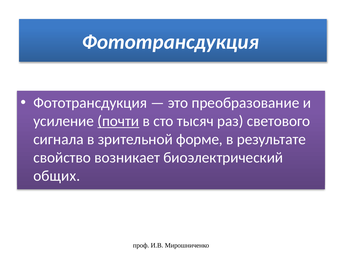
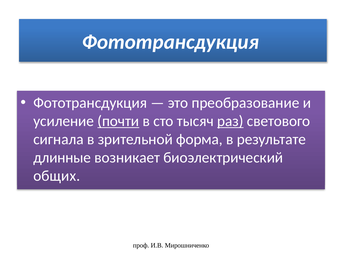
раз underline: none -> present
форме: форме -> форма
свойство: свойство -> длинные
